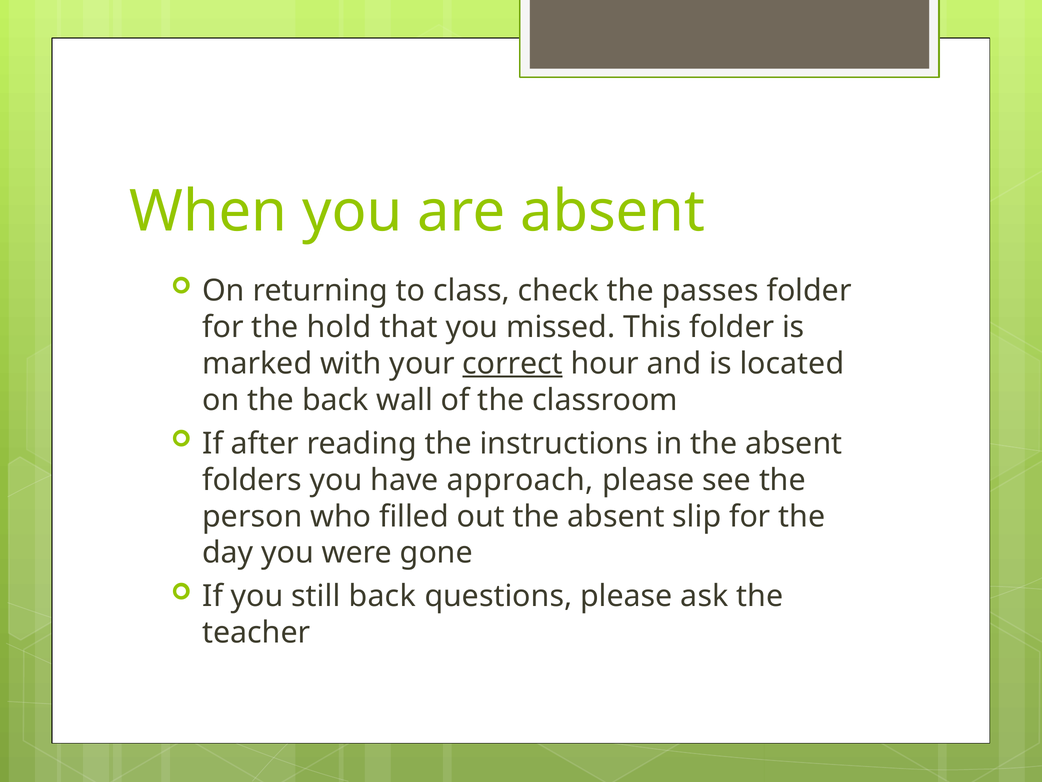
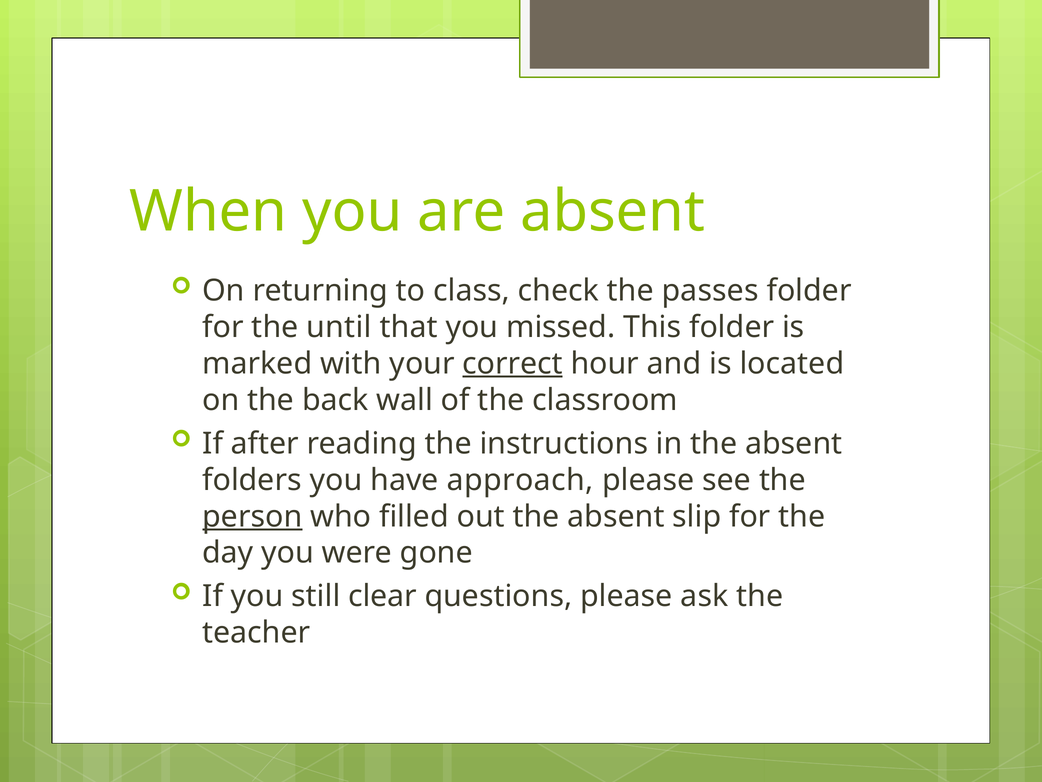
hold: hold -> until
person underline: none -> present
still back: back -> clear
